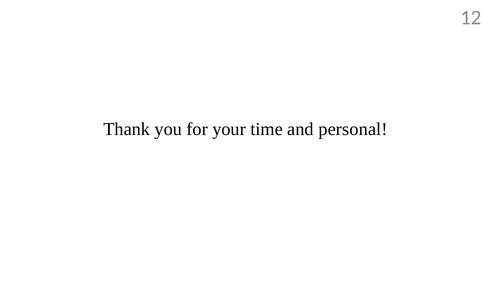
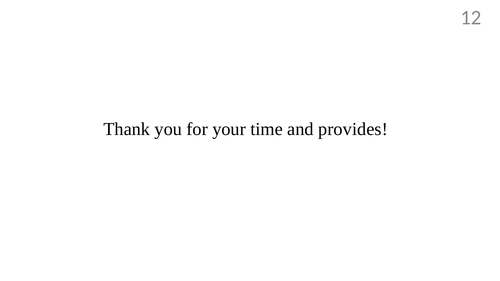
personal: personal -> provides
